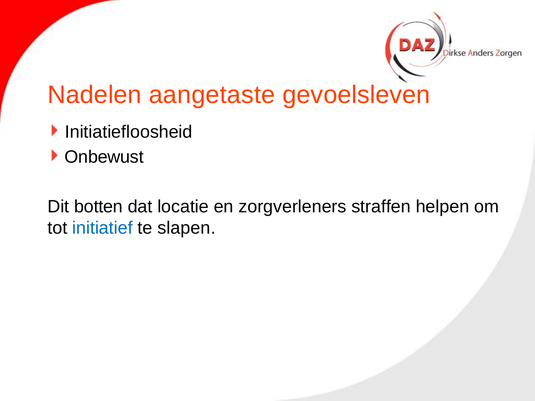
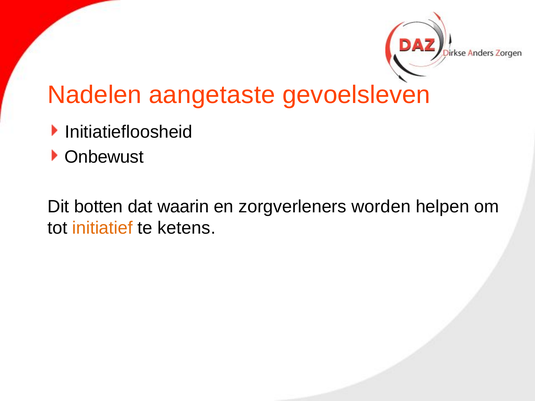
locatie: locatie -> waarin
straffen: straffen -> worden
initiatief colour: blue -> orange
slapen: slapen -> ketens
